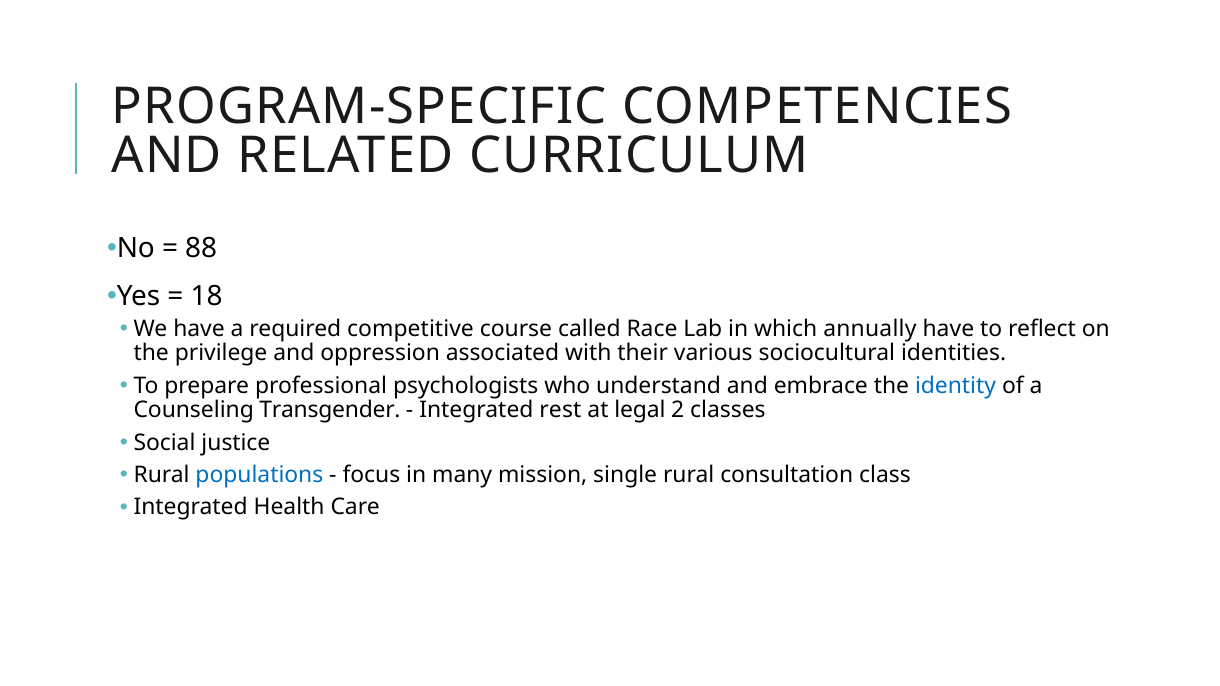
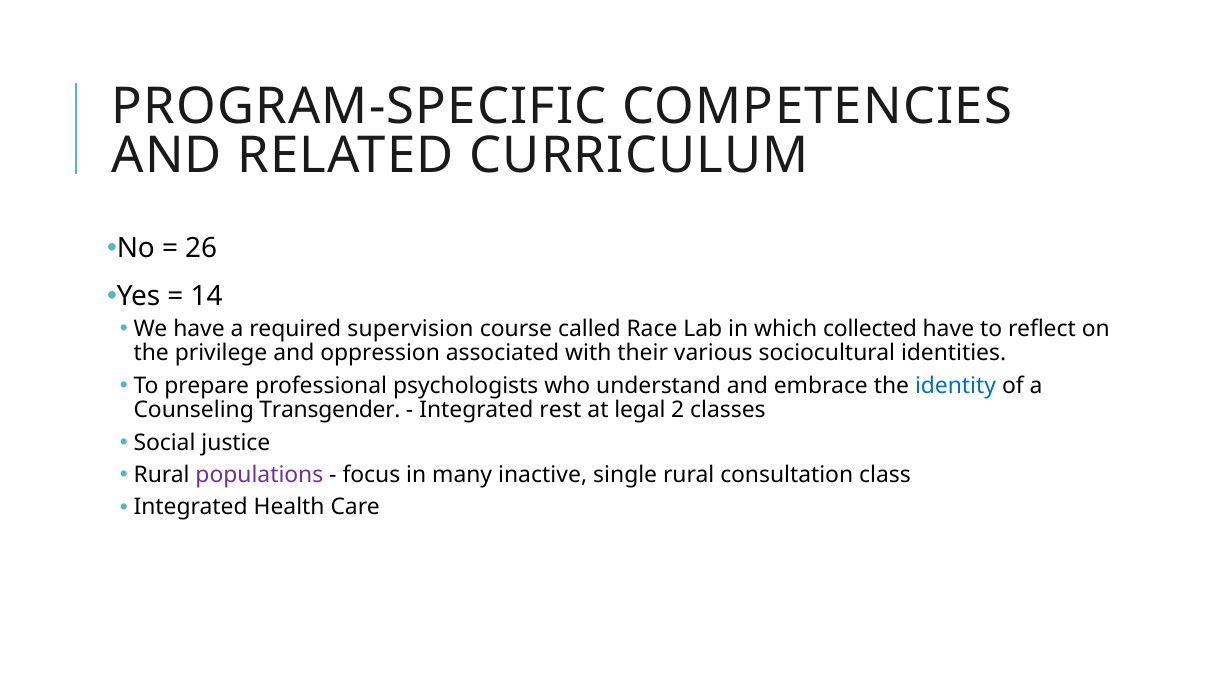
88: 88 -> 26
18: 18 -> 14
competitive: competitive -> supervision
annually: annually -> collected
populations colour: blue -> purple
mission: mission -> inactive
